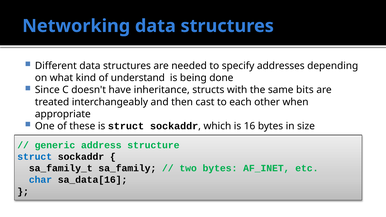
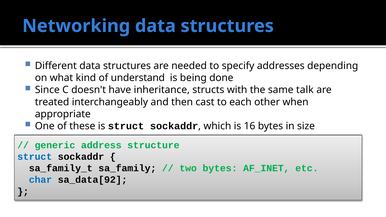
bits: bits -> talk
sa_data[16: sa_data[16 -> sa_data[92
